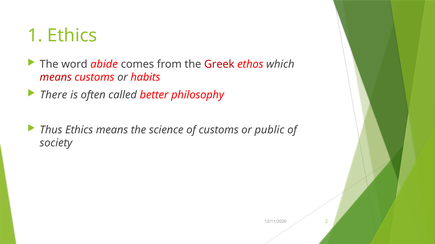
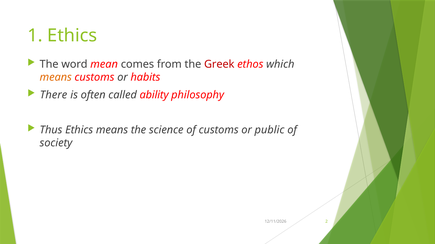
abide: abide -> mean
means at (56, 78) colour: red -> orange
better: better -> ability
